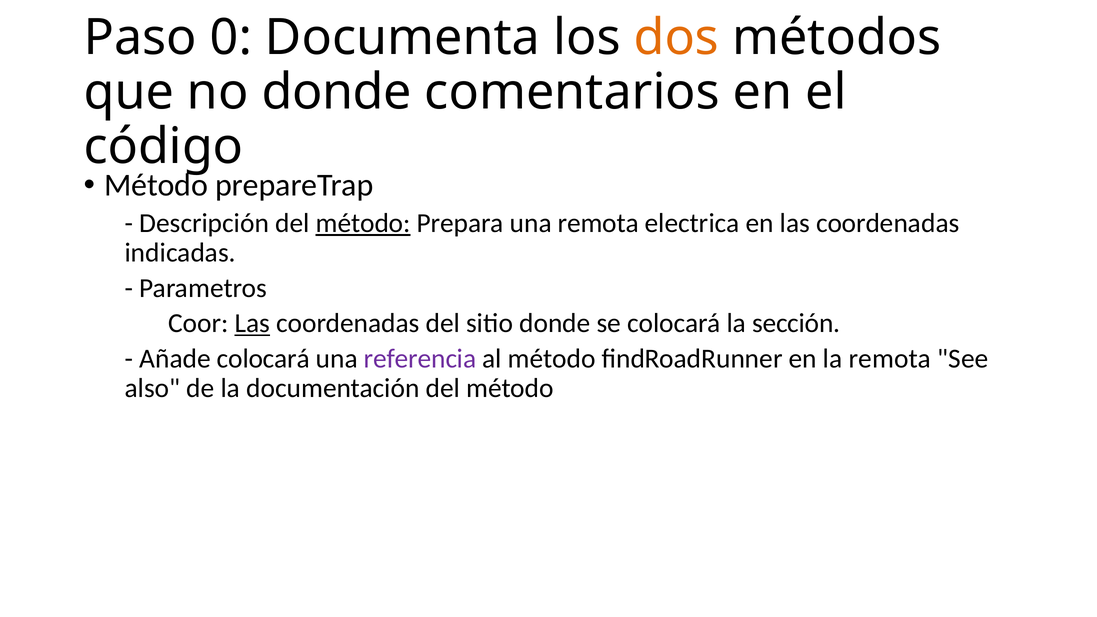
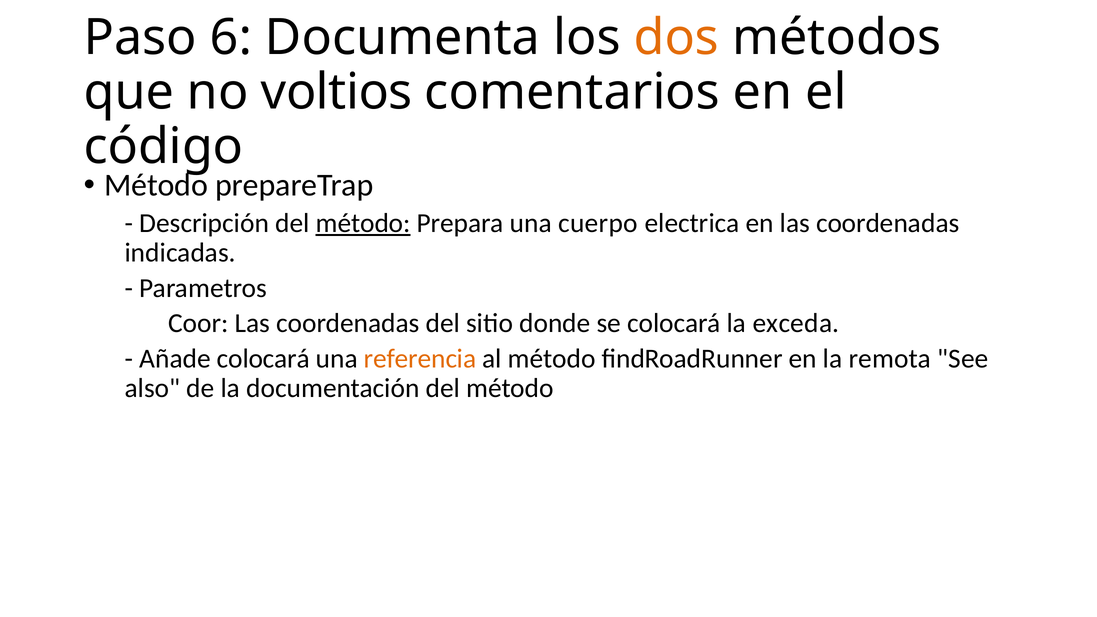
0: 0 -> 6
no donde: donde -> voltios
una remota: remota -> cuerpo
Las at (252, 323) underline: present -> none
sección: sección -> exceda
referencia colour: purple -> orange
